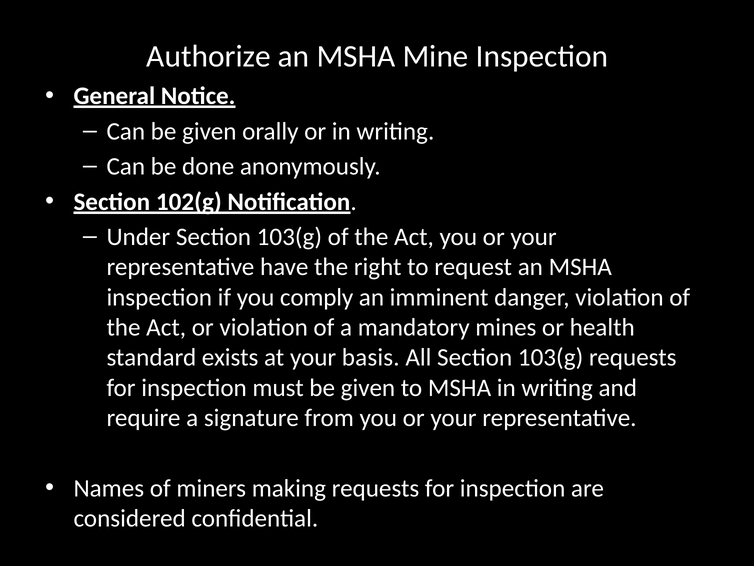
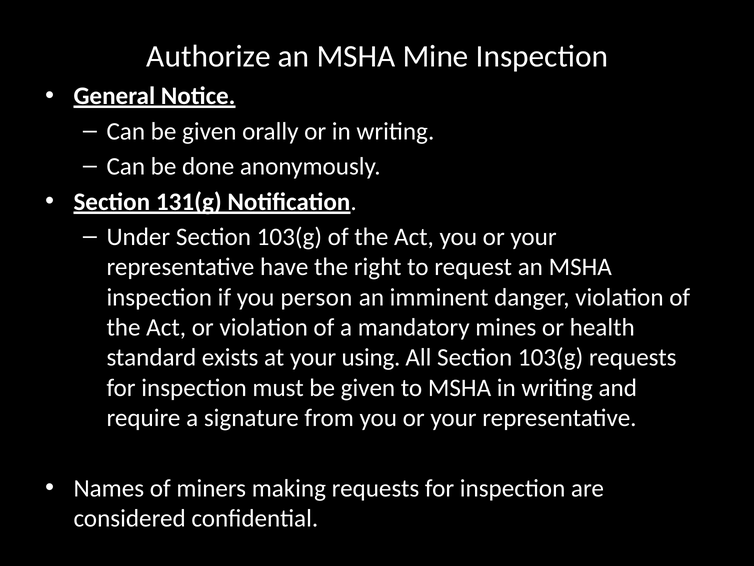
102(g: 102(g -> 131(g
comply: comply -> person
basis: basis -> using
